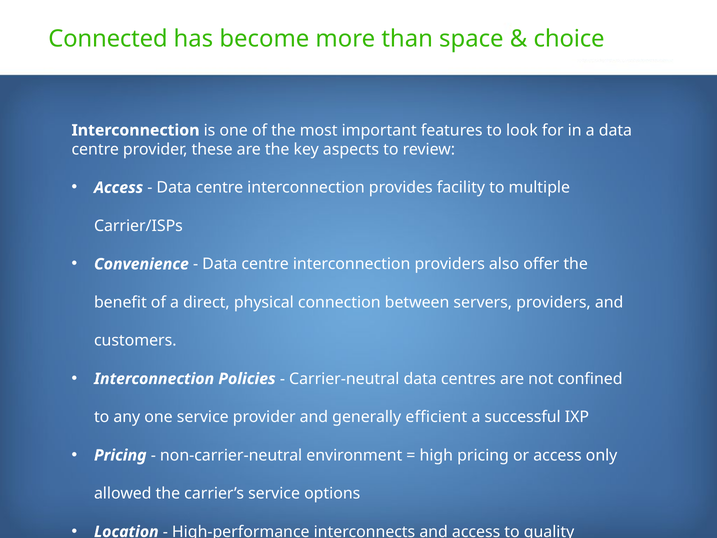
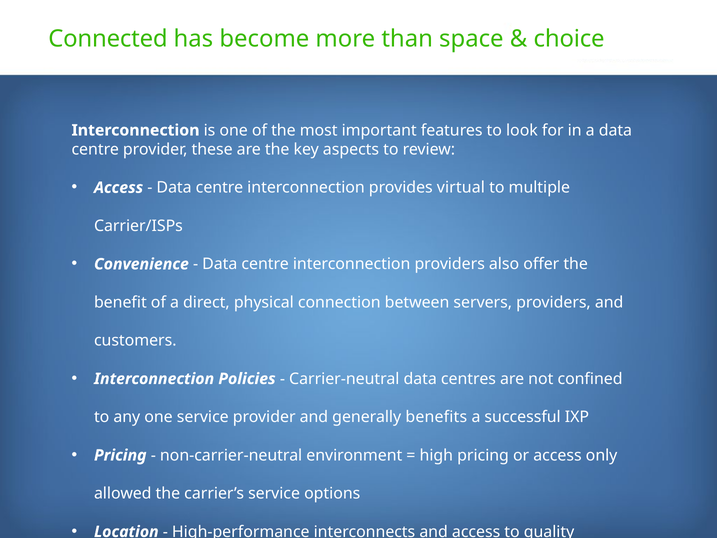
facility: facility -> virtual
efficient: efficient -> benefits
